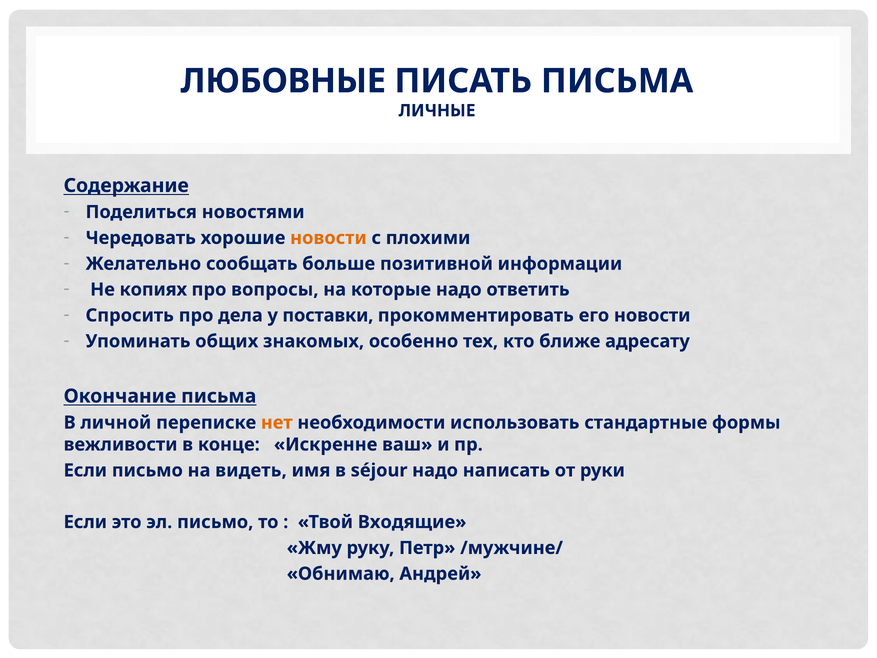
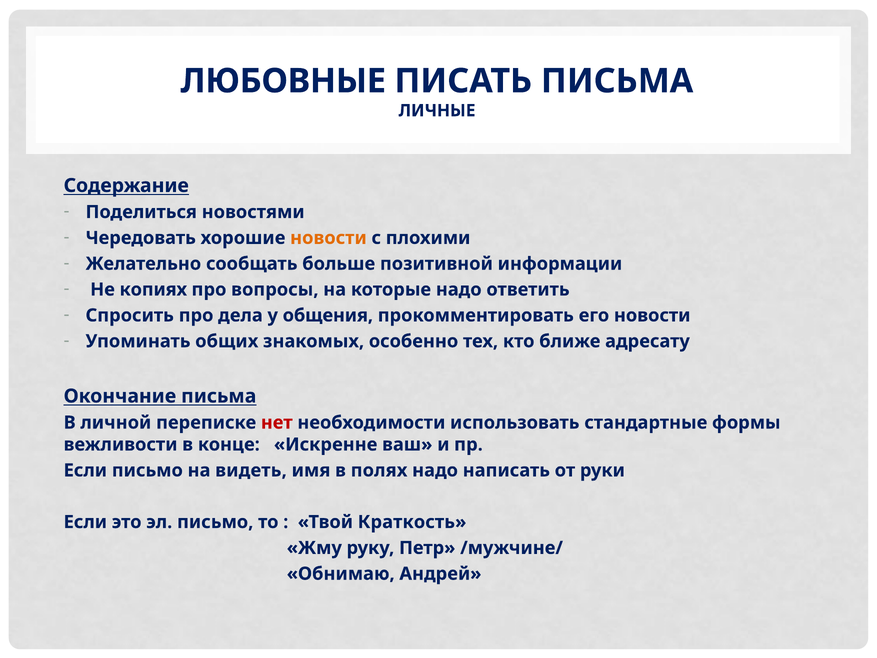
поставки: поставки -> общения
нет colour: orange -> red
séjour: séjour -> полях
Входящие: Входящие -> Краткость
